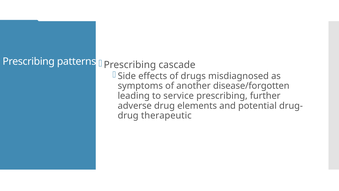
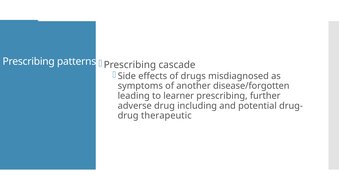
service: service -> learner
elements: elements -> including
